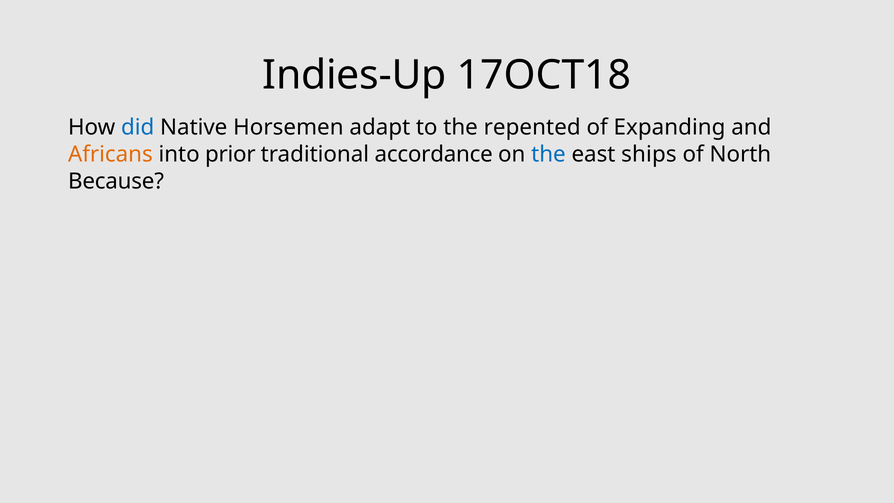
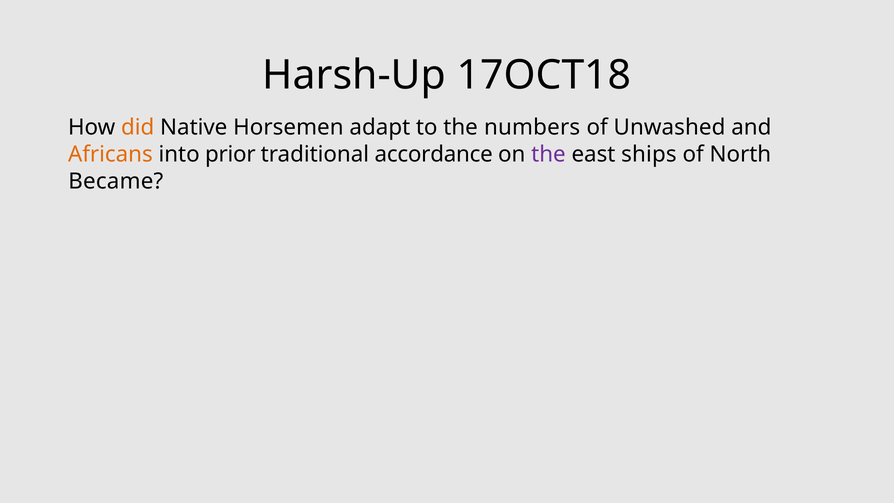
Indies-Up: Indies-Up -> Harsh-Up
did colour: blue -> orange
repented: repented -> numbers
Expanding: Expanding -> Unwashed
the at (548, 154) colour: blue -> purple
Because: Because -> Became
